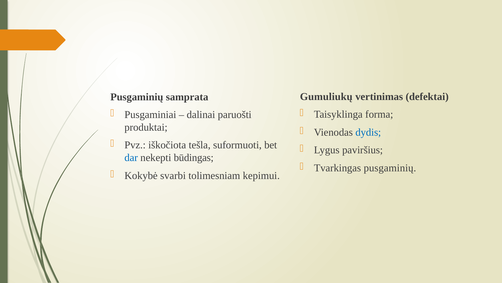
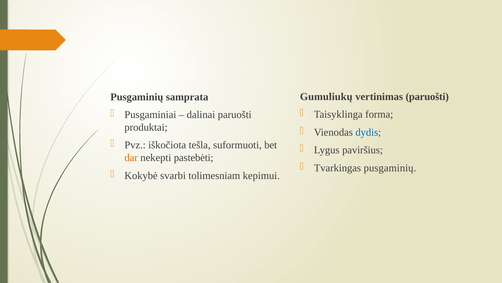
vertinimas defektai: defektai -> paruošti
dar colour: blue -> orange
būdingas: būdingas -> pastebėti
